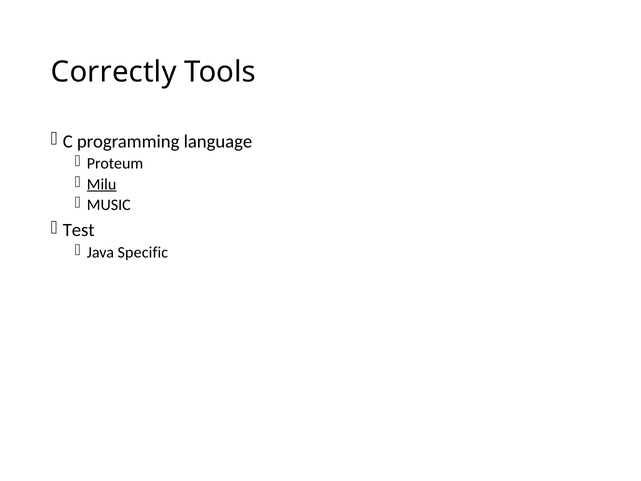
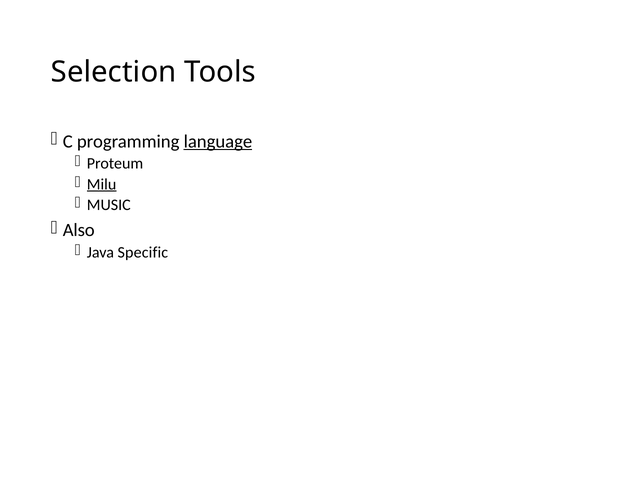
Correctly: Correctly -> Selection
language underline: none -> present
Test: Test -> Also
